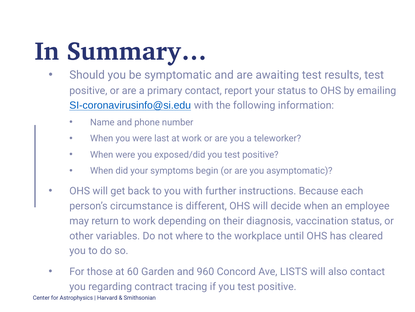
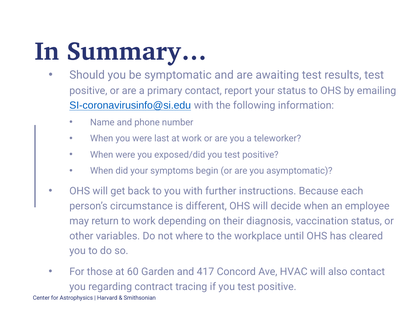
960: 960 -> 417
LISTS: LISTS -> HVAC
